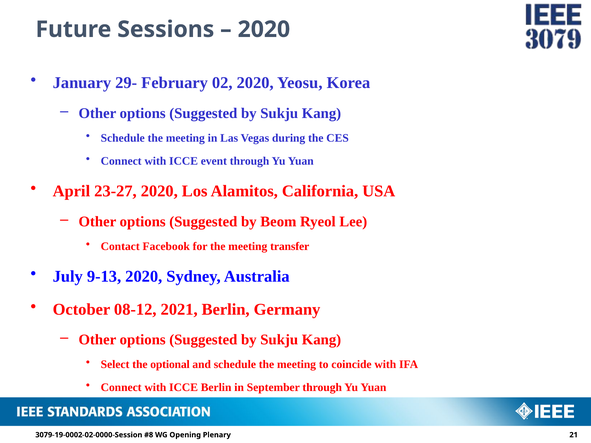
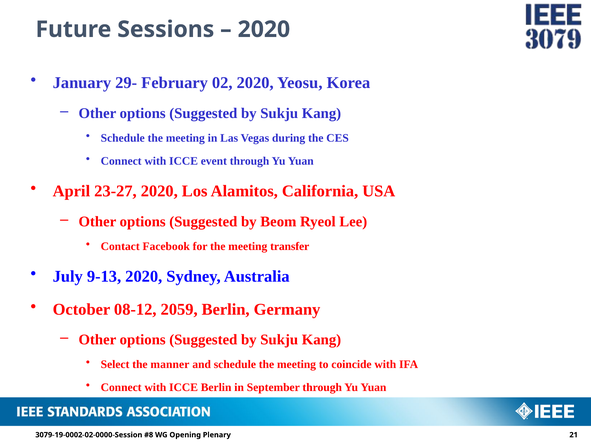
2021: 2021 -> 2059
optional: optional -> manner
